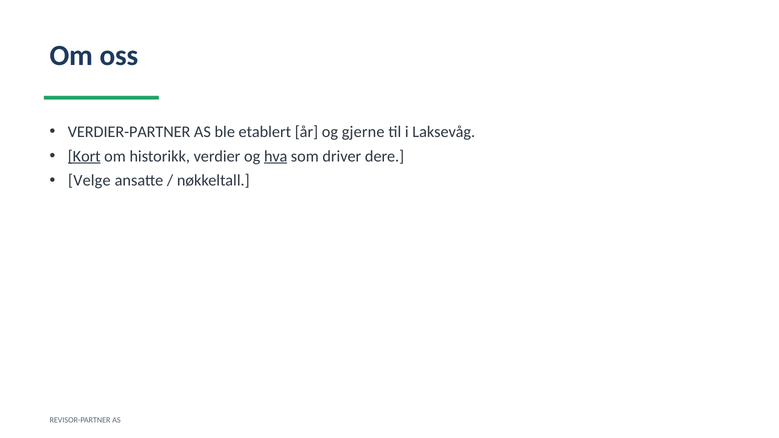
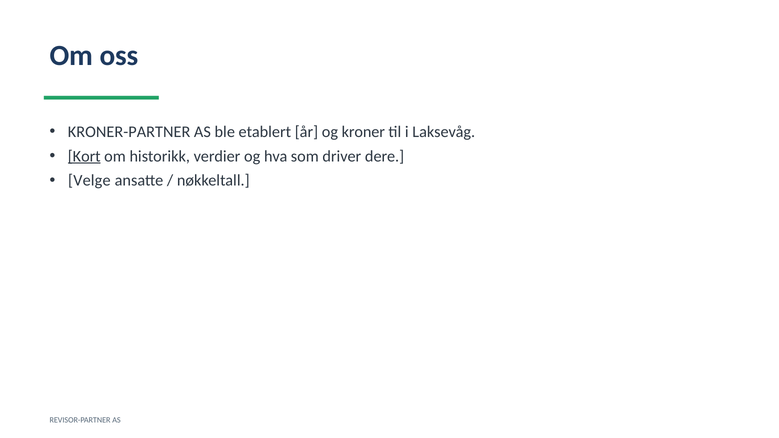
VERDIER-PARTNER: VERDIER-PARTNER -> KRONER-PARTNER
gjerne: gjerne -> kroner
hva underline: present -> none
